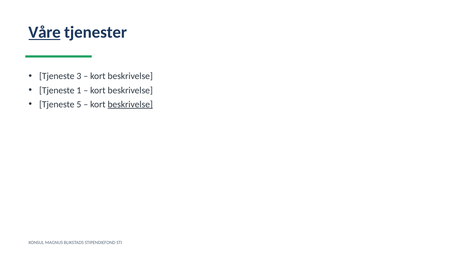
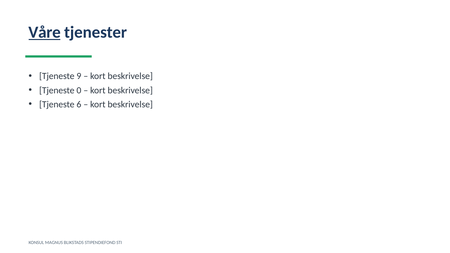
3: 3 -> 9
1: 1 -> 0
5: 5 -> 6
beskrivelse at (130, 104) underline: present -> none
